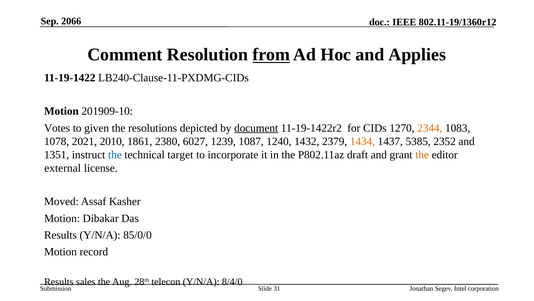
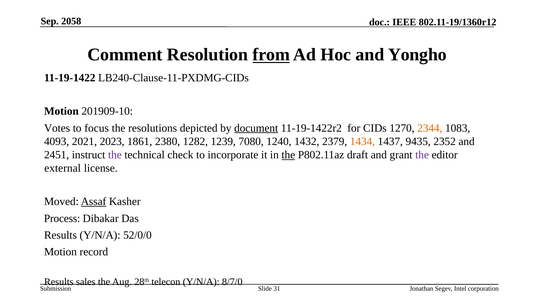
2066: 2066 -> 2058
Applies: Applies -> Yongho
given: given -> focus
1078: 1078 -> 4093
2010: 2010 -> 2023
6027: 6027 -> 1282
1087: 1087 -> 7080
5385: 5385 -> 9435
1351: 1351 -> 2451
the at (115, 154) colour: blue -> purple
target: target -> check
the at (288, 154) underline: none -> present
the at (422, 154) colour: orange -> purple
Assaf underline: none -> present
Motion at (62, 218): Motion -> Process
85/0/0: 85/0/0 -> 52/0/0
8/4/0: 8/4/0 -> 8/7/0
